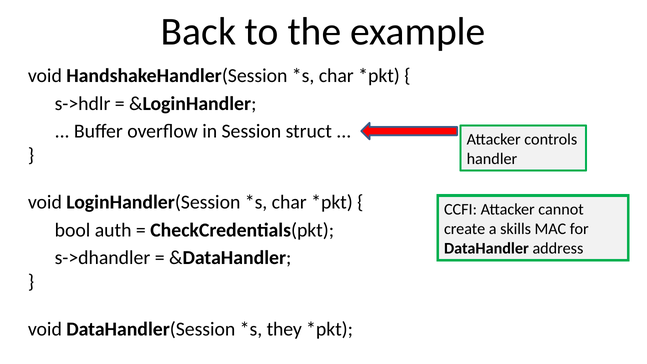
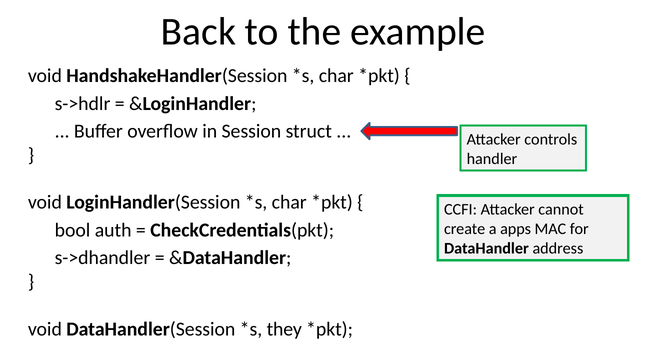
skills: skills -> apps
